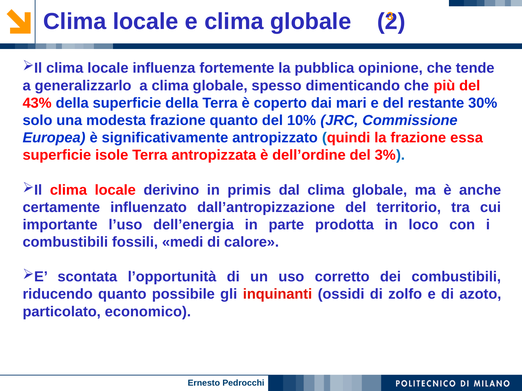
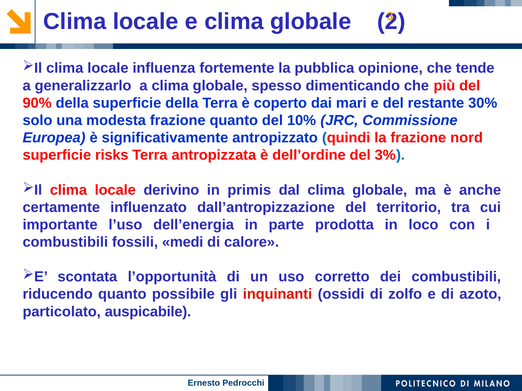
43%: 43% -> 90%
essa: essa -> nord
isole: isole -> risks
economico: economico -> auspicabile
